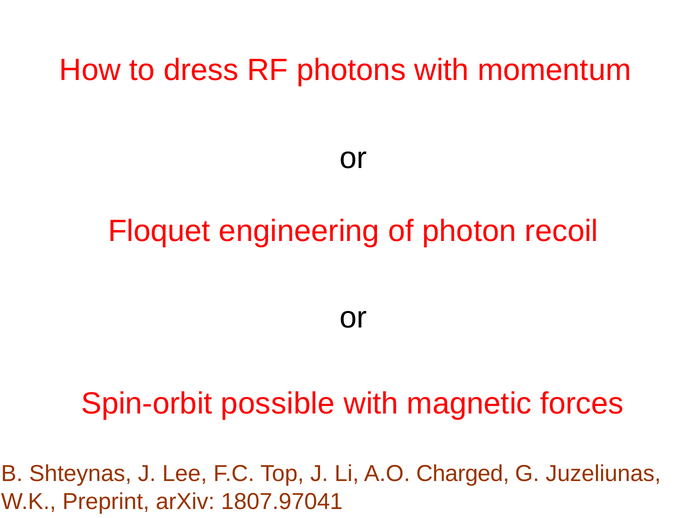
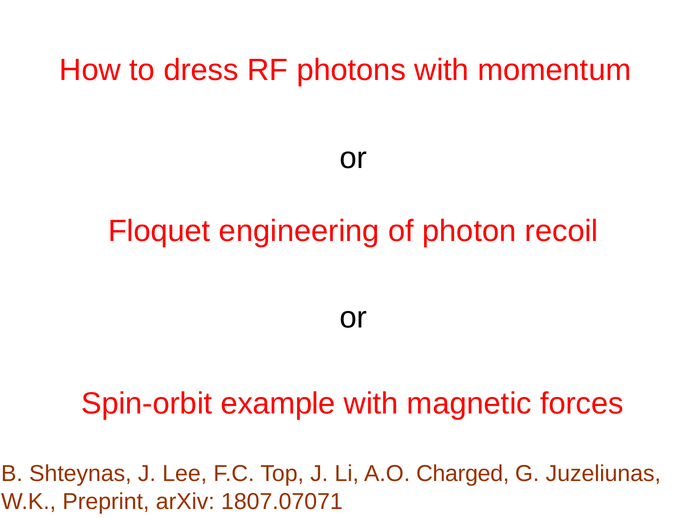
possible: possible -> example
1807.97041: 1807.97041 -> 1807.07071
